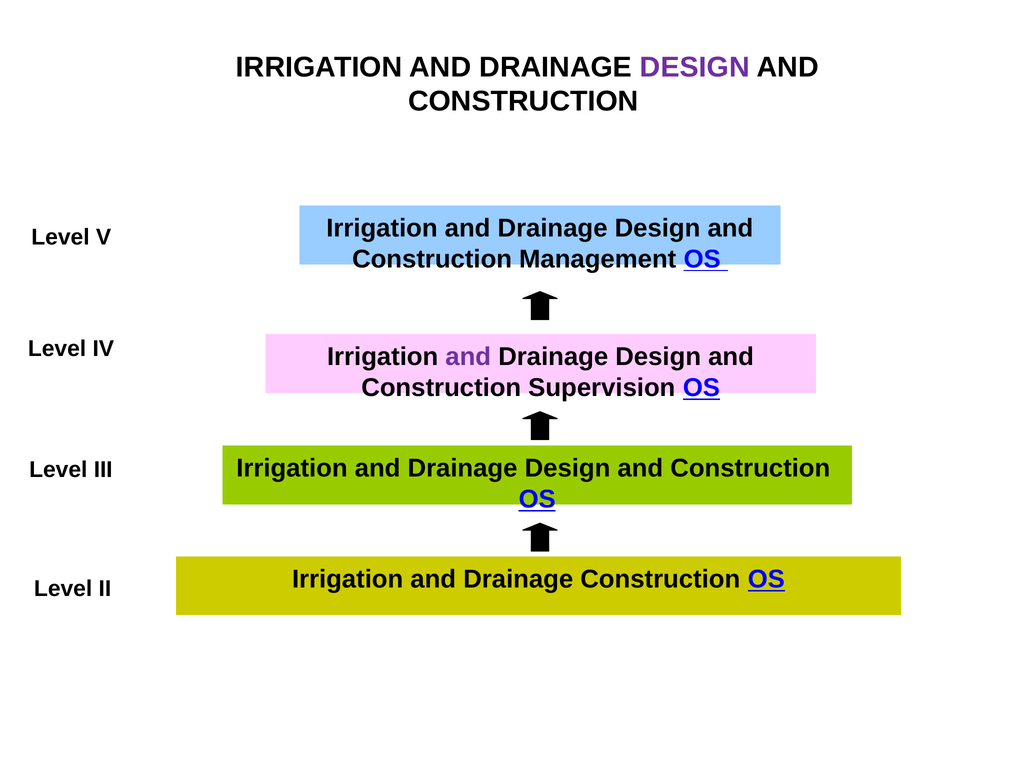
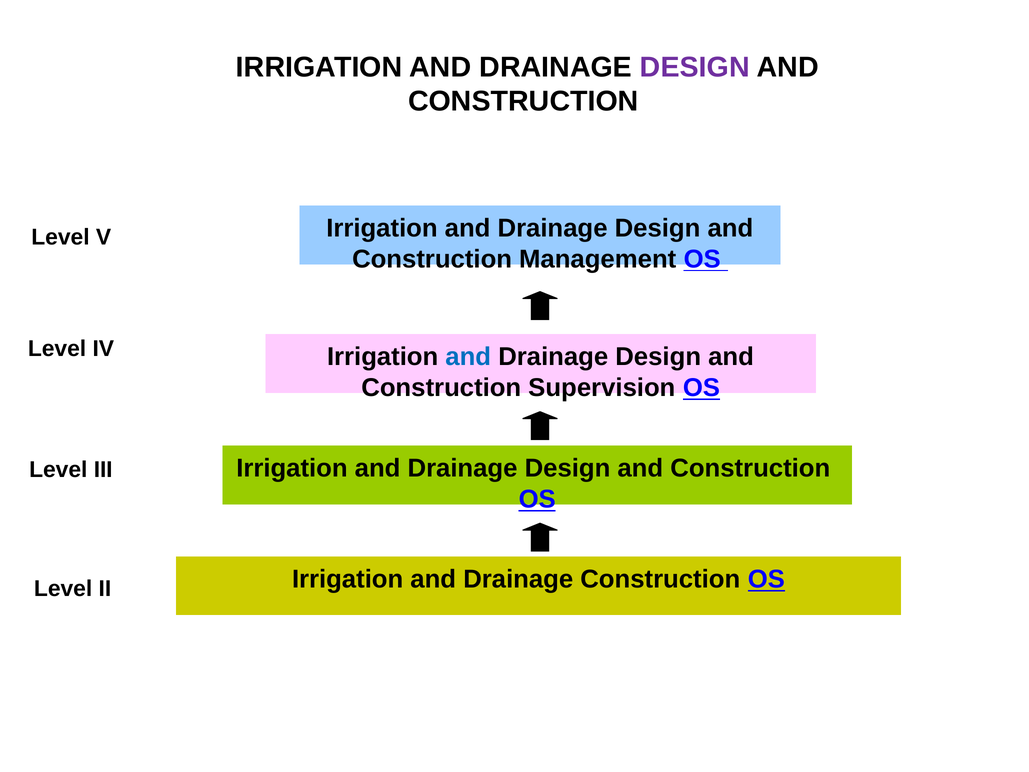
and at (468, 357) colour: purple -> blue
